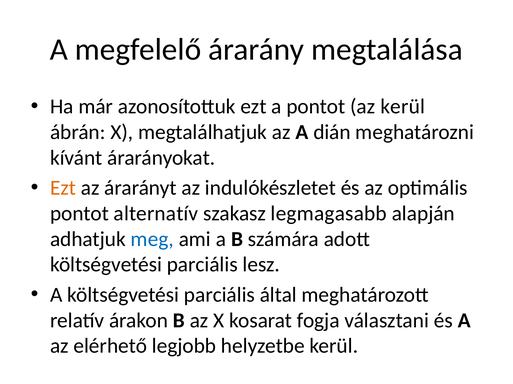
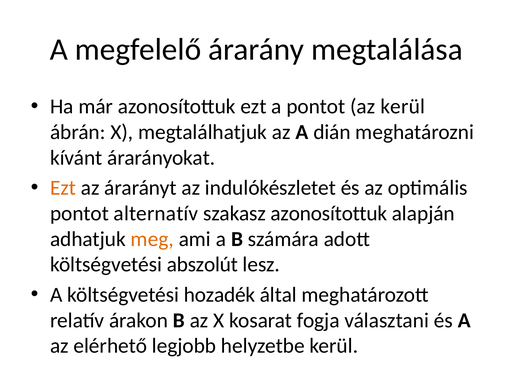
szakasz legmagasabb: legmagasabb -> azonosítottuk
meg colour: blue -> orange
parciális at (202, 265): parciális -> abszolút
A költségvetési parciális: parciális -> hozadék
